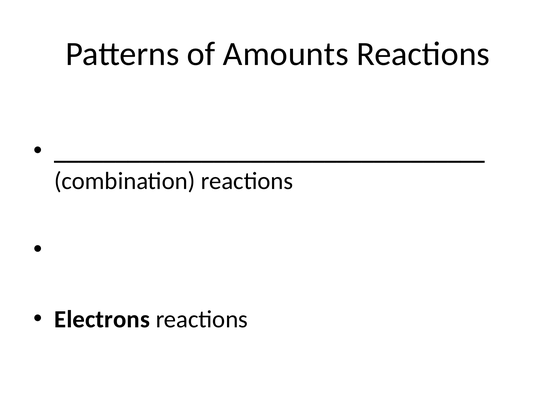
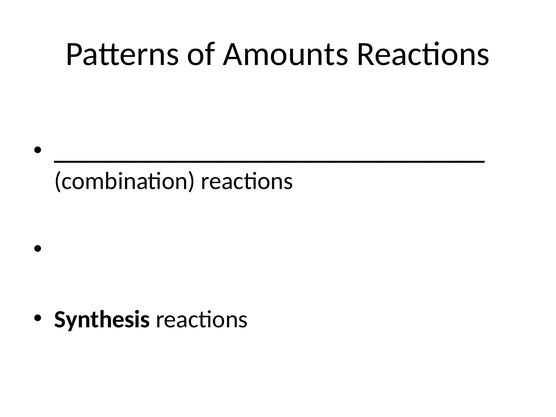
Electrons: Electrons -> Synthesis
